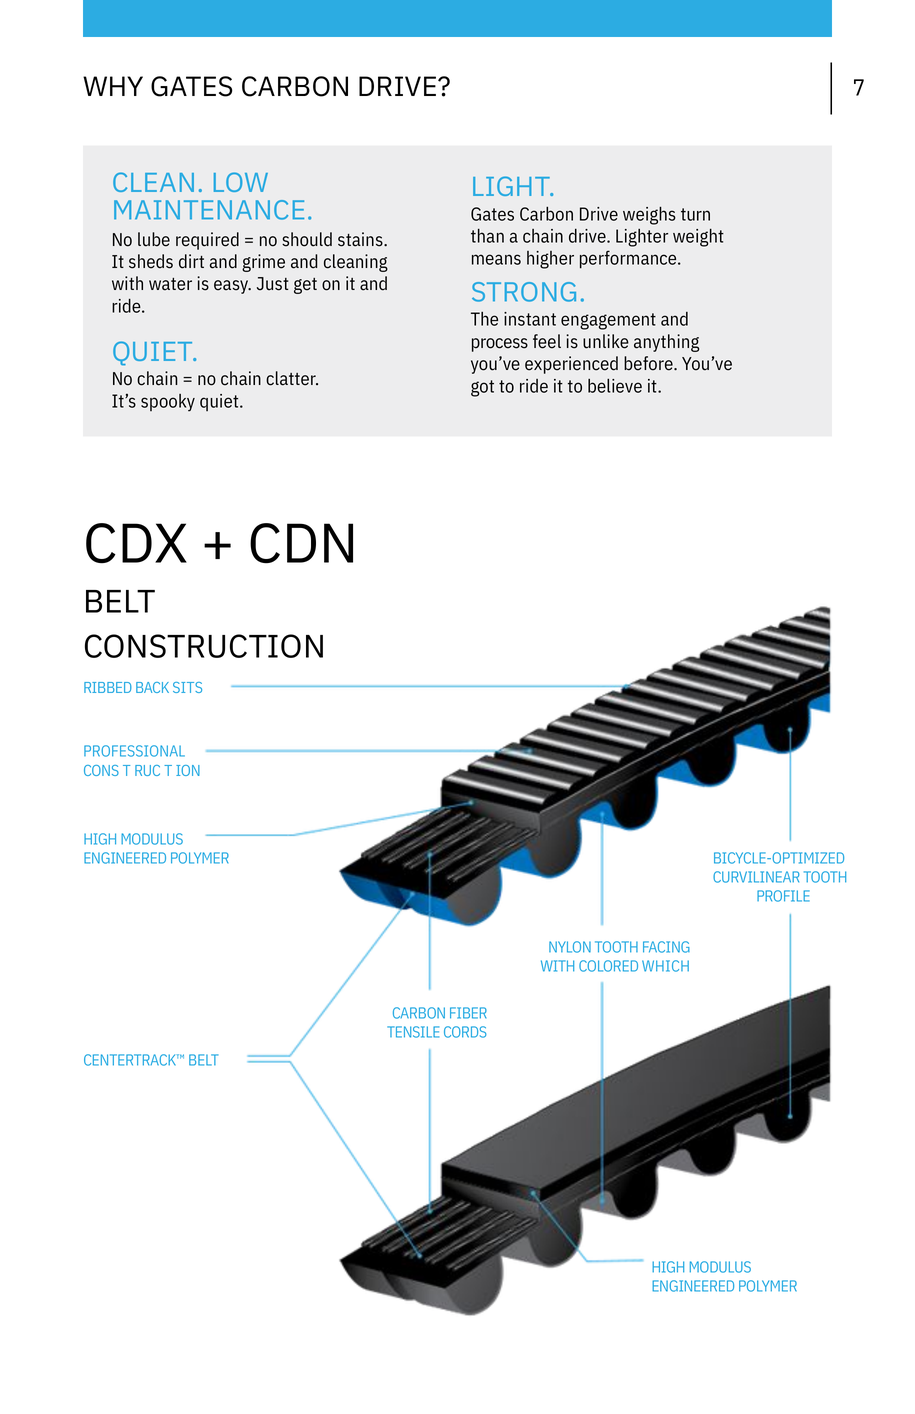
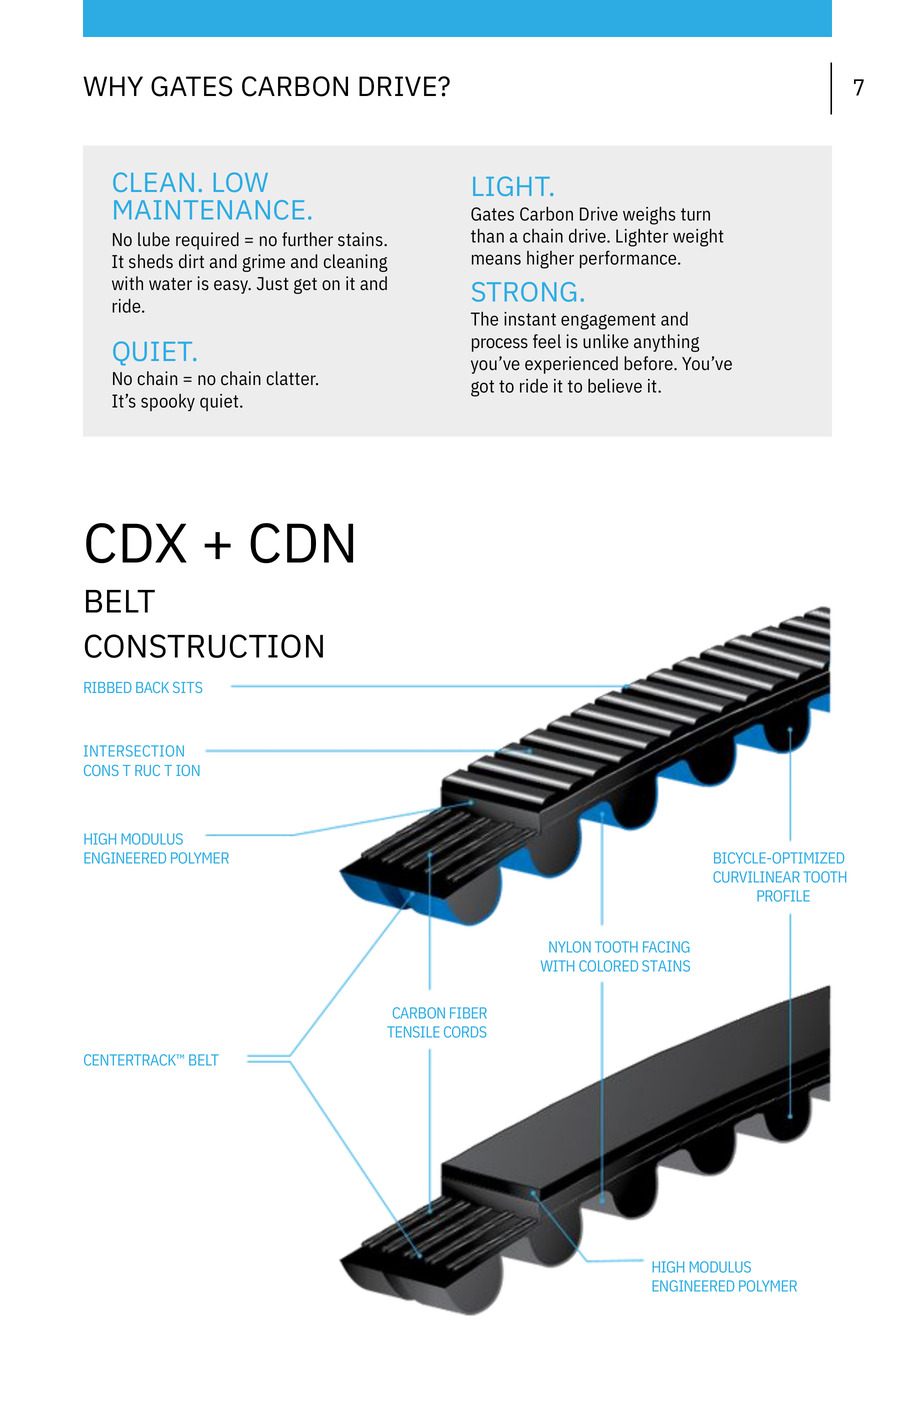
should: should -> further
PROFESSIONAL: PROFESSIONAL -> INTERSECTION
COLORED WHICH: WHICH -> STAINS
